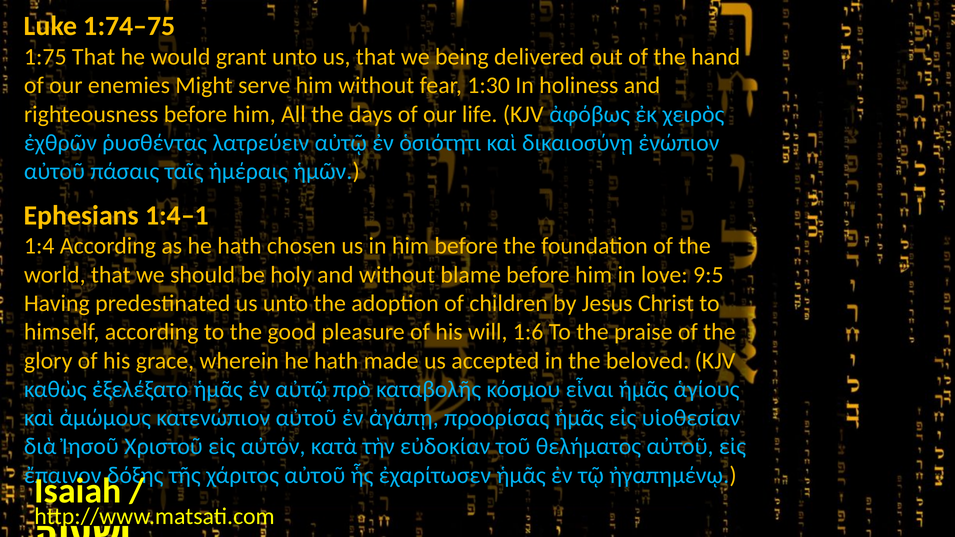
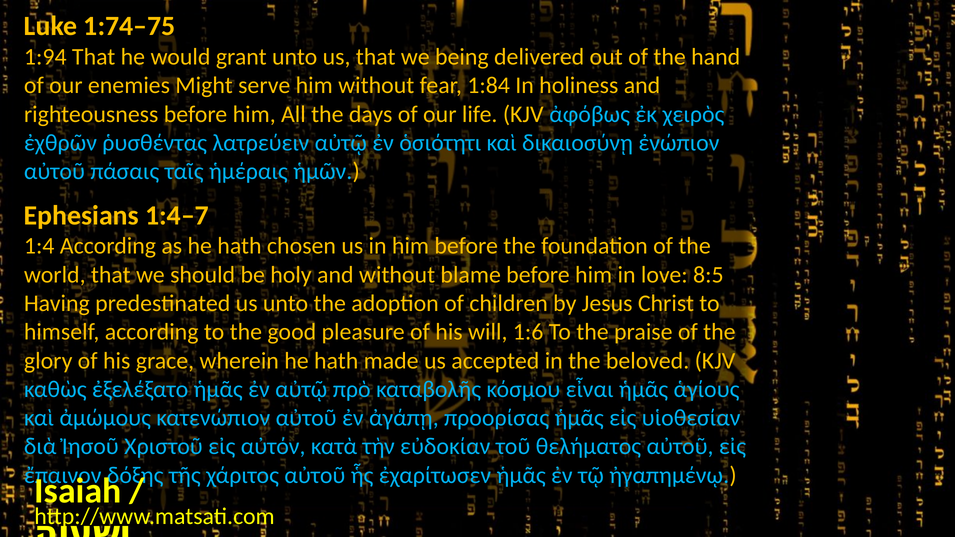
1:75: 1:75 -> 1:94
1:30: 1:30 -> 1:84
1:4–1: 1:4–1 -> 1:4–7
9:5: 9:5 -> 8:5
